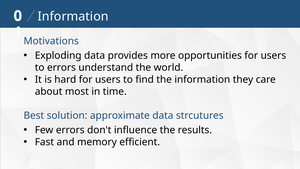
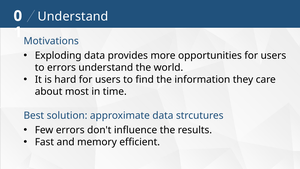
Information at (73, 16): Information -> Understand
